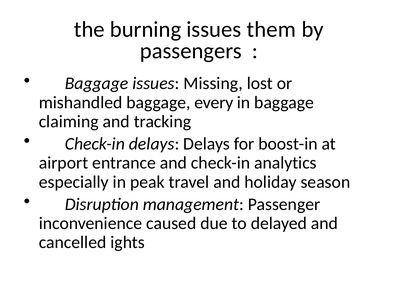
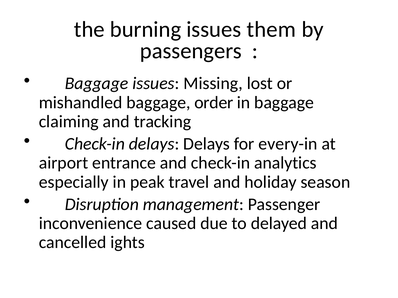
every: every -> order
boost-in: boost-in -> every-in
